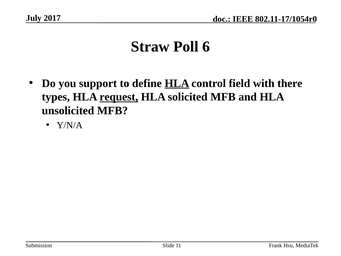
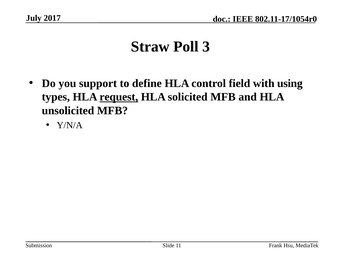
6: 6 -> 3
HLA at (177, 83) underline: present -> none
there: there -> using
